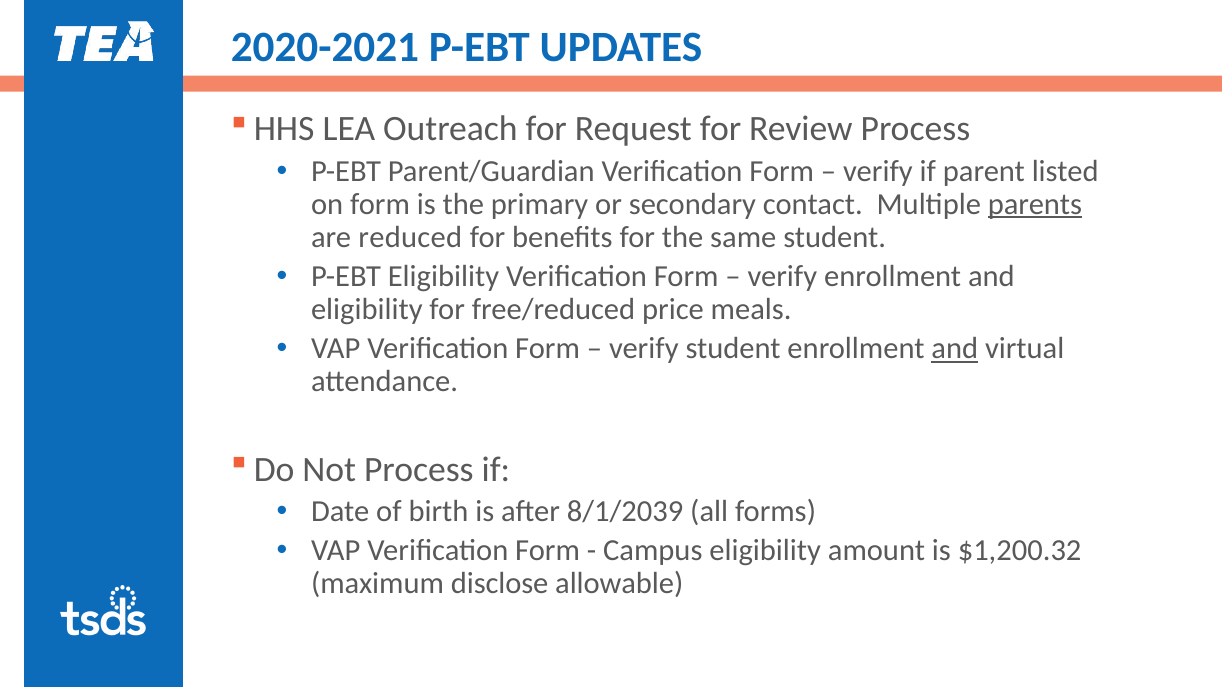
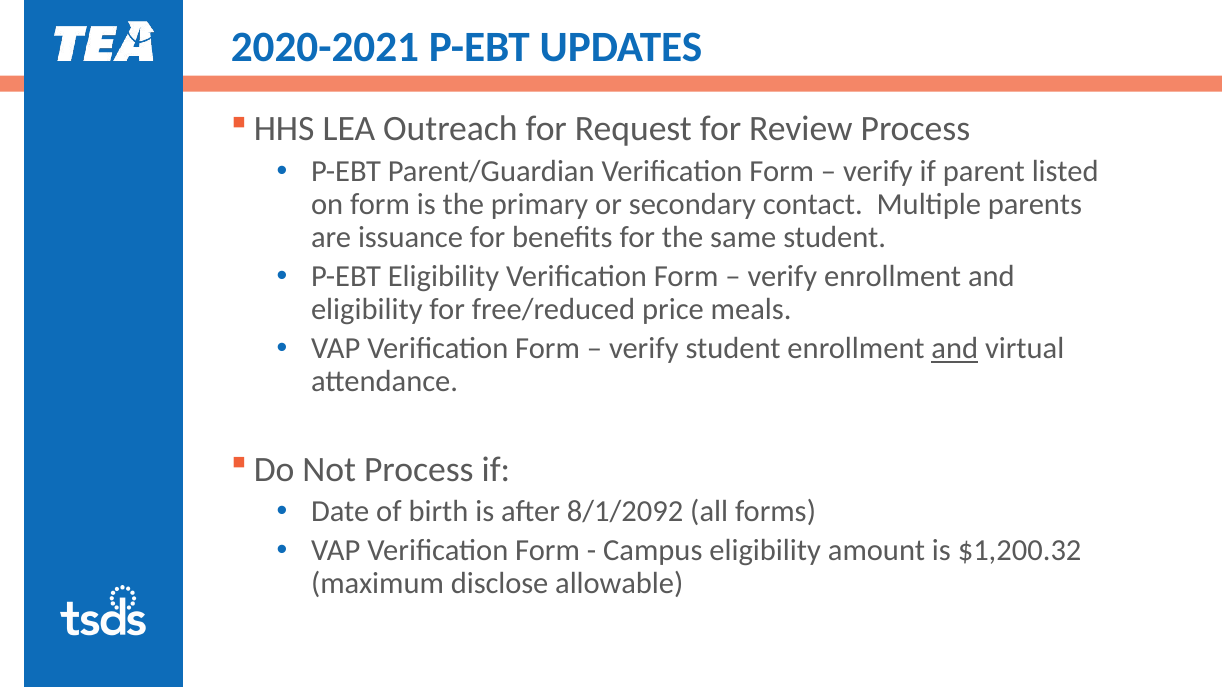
parents underline: present -> none
reduced: reduced -> issuance
8/1/2039: 8/1/2039 -> 8/1/2092
